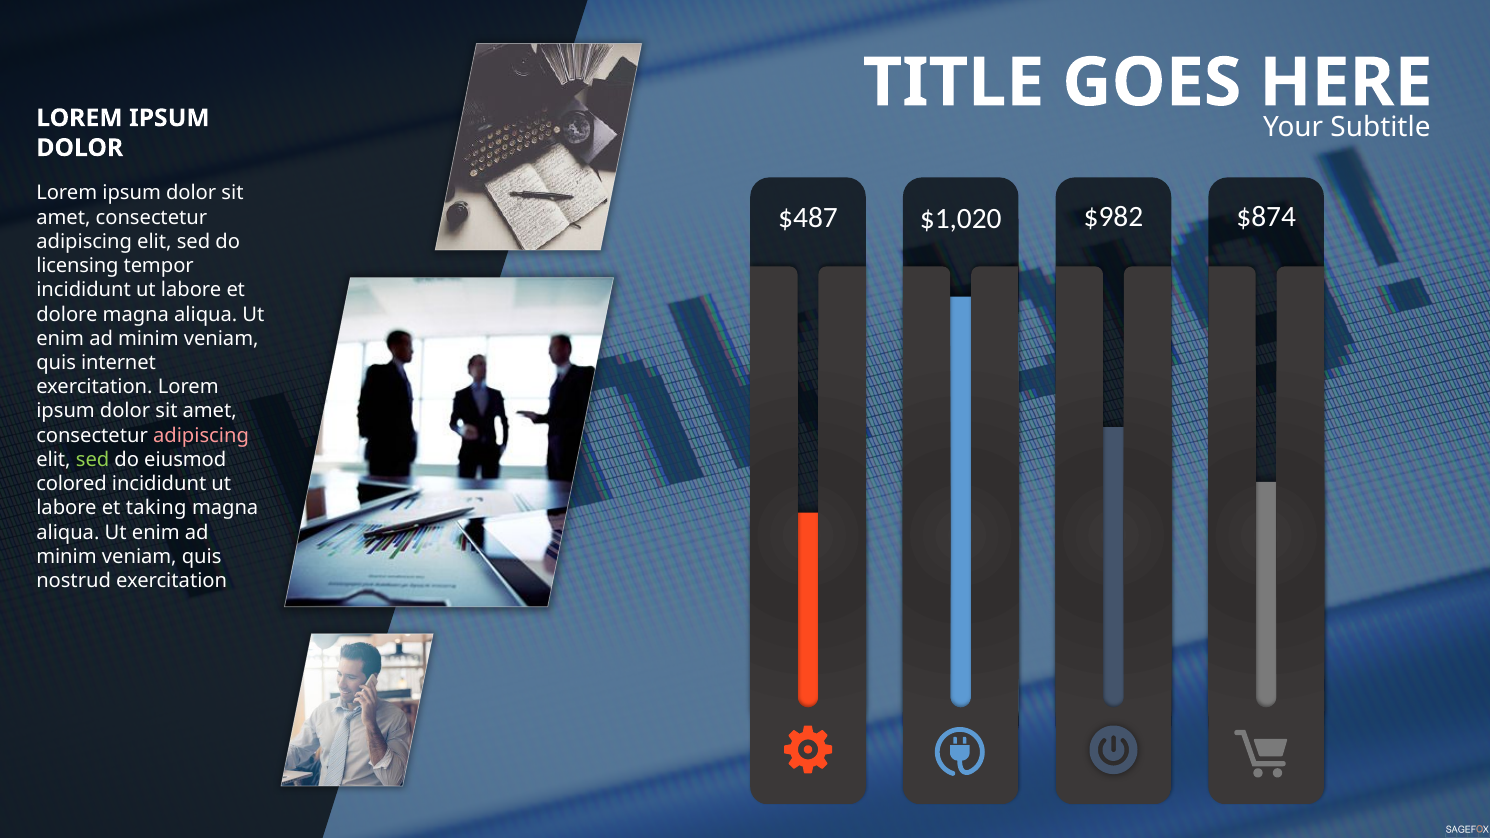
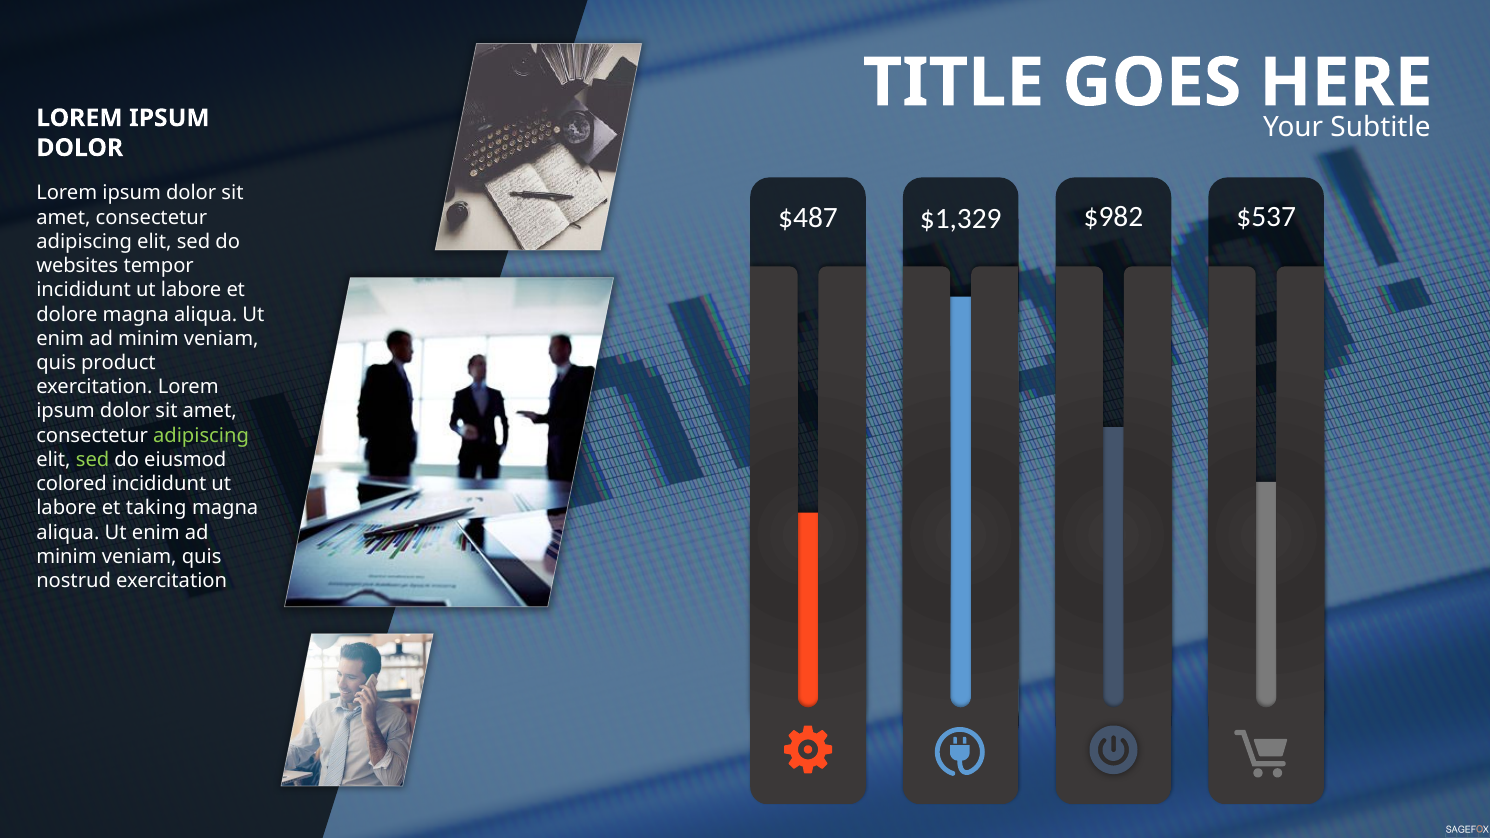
$1,020: $1,020 -> $1,329
$874: $874 -> $537
licensing: licensing -> websites
internet: internet -> product
adipiscing at (201, 436) colour: pink -> light green
